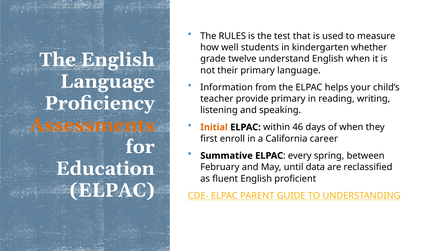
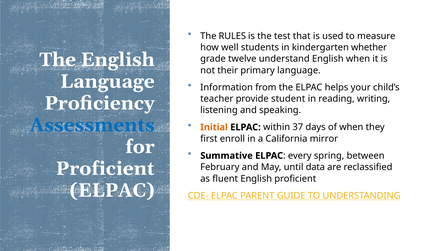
provide primary: primary -> student
Assessments colour: orange -> blue
46: 46 -> 37
career: career -> mirror
Education at (105, 168): Education -> Proficient
